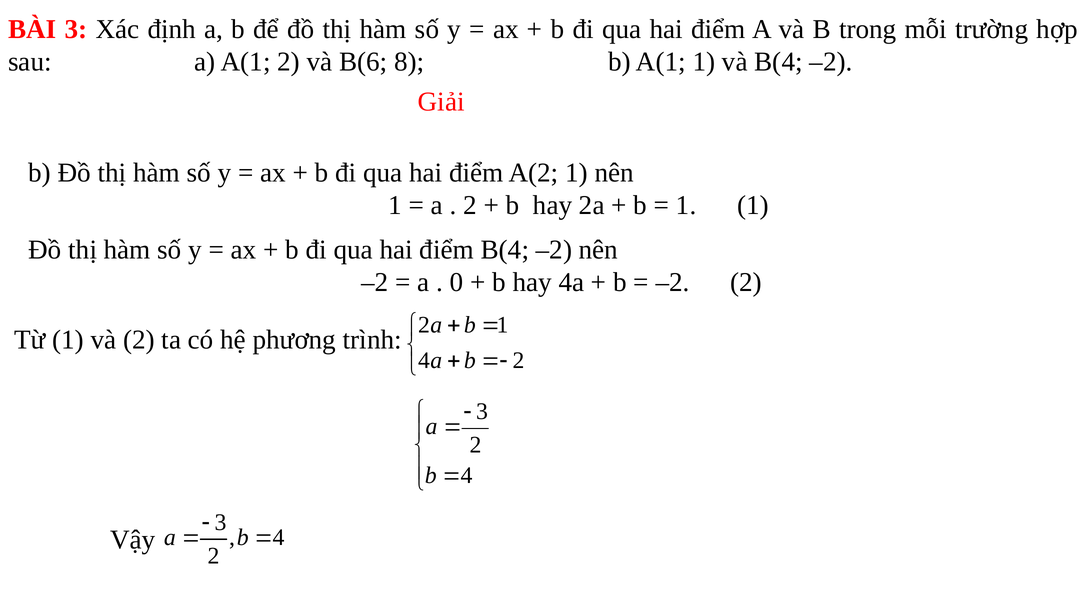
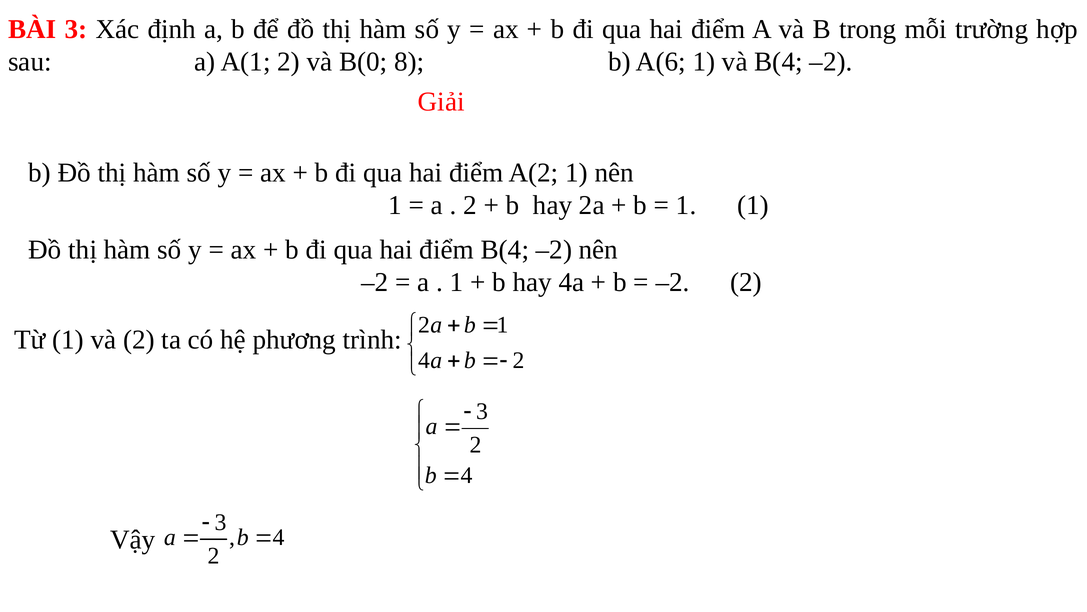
B(6: B(6 -> B(0
b A(1: A(1 -> A(6
0 at (456, 282): 0 -> 1
